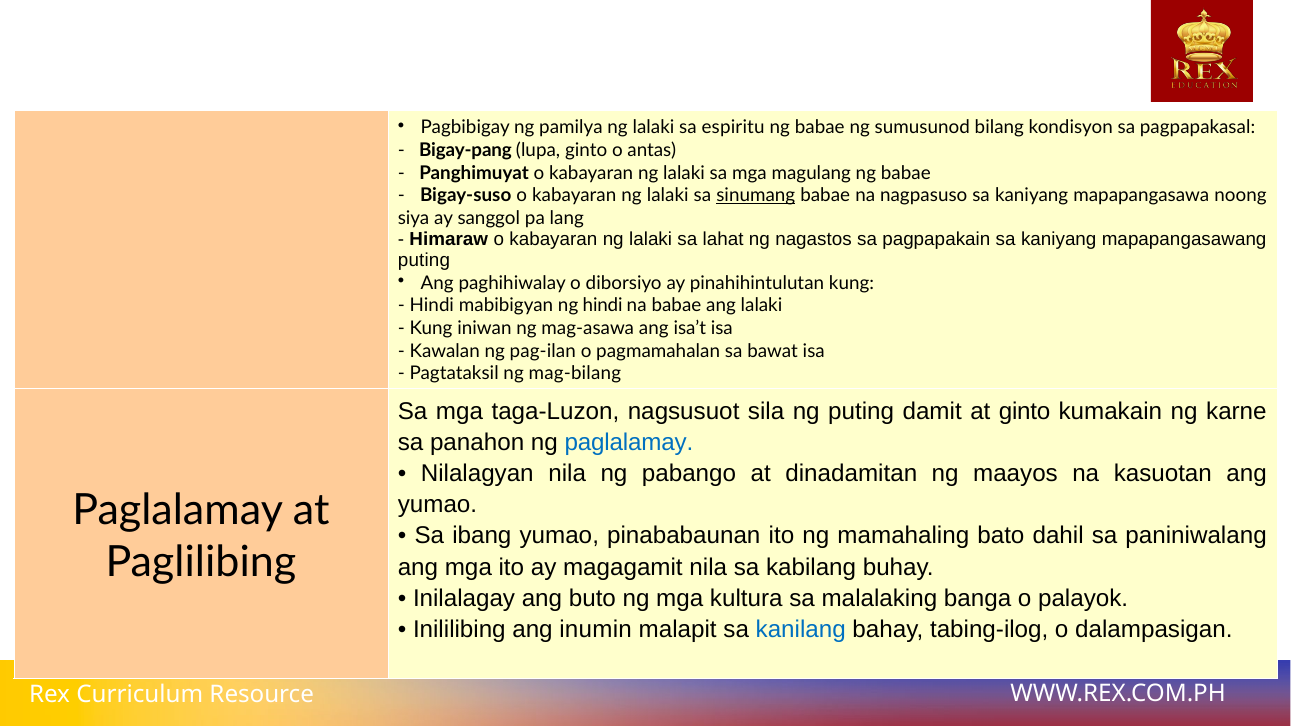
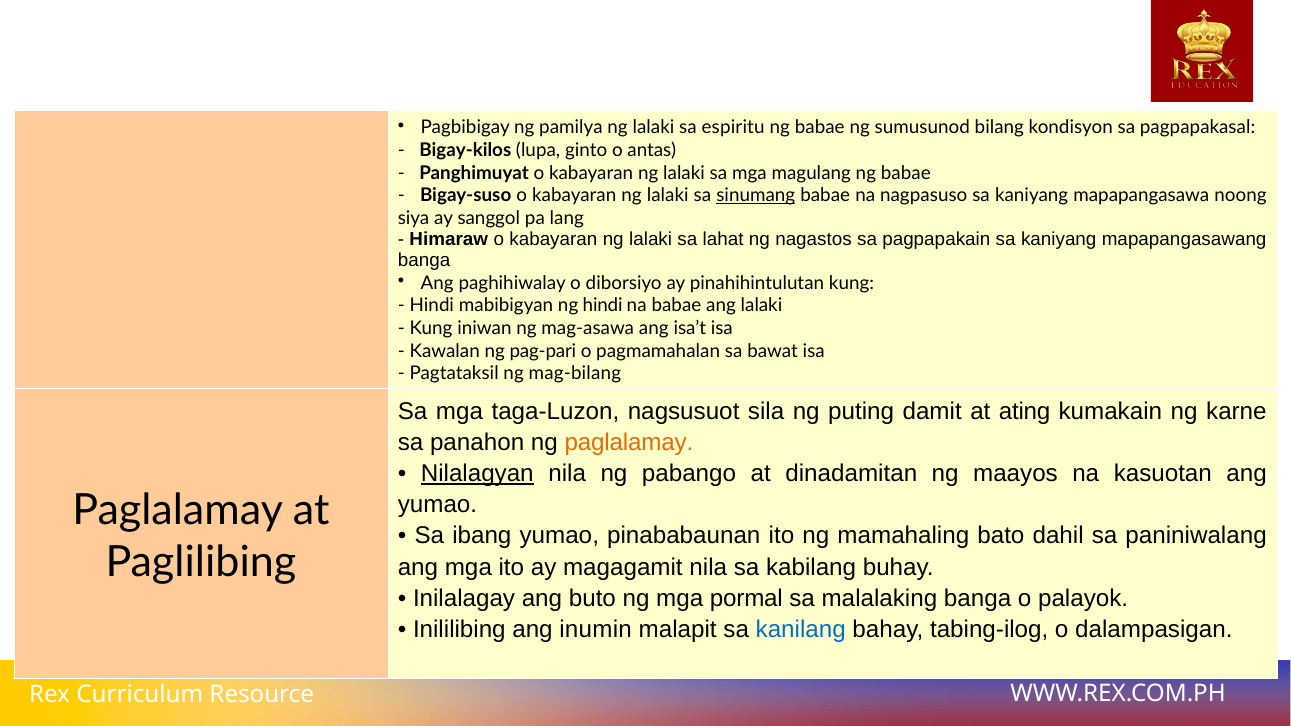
Bigay-pang: Bigay-pang -> Bigay-kilos
puting at (424, 260): puting -> banga
pag-ilan: pag-ilan -> pag-pari
at ginto: ginto -> ating
paglalamay at (629, 443) colour: blue -> orange
Nilalagyan underline: none -> present
kultura: kultura -> pormal
